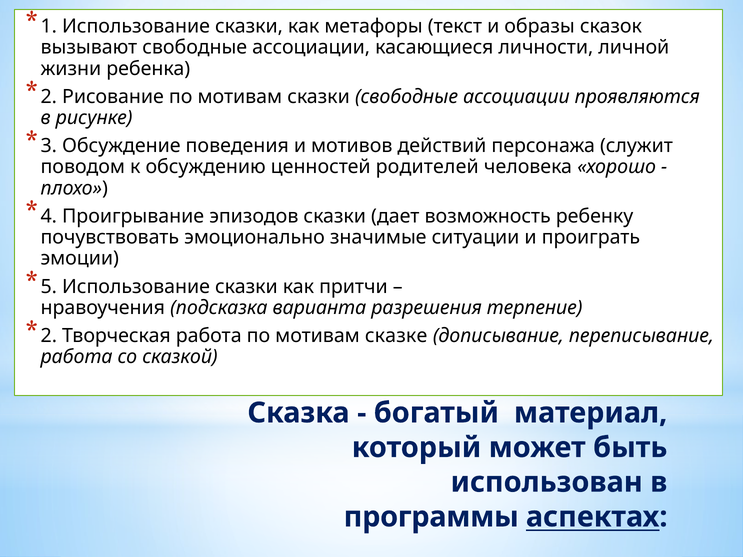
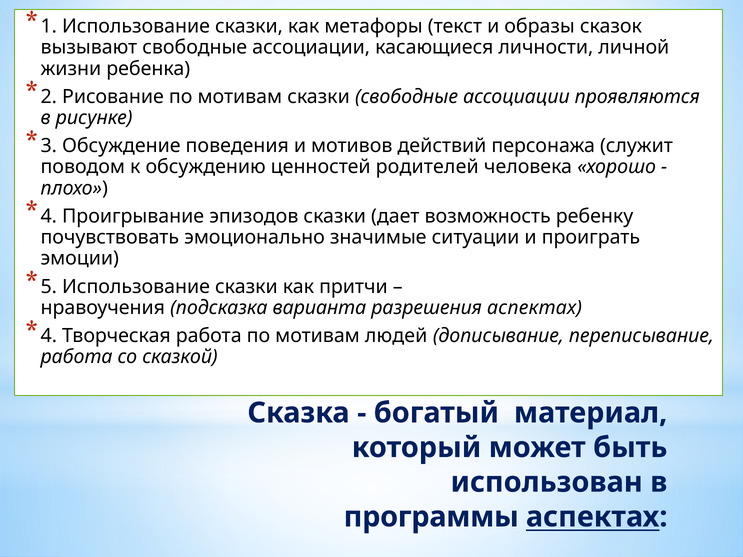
разрешения терпение: терпение -> аспектах
2 at (49, 336): 2 -> 4
сказке: сказке -> людей
